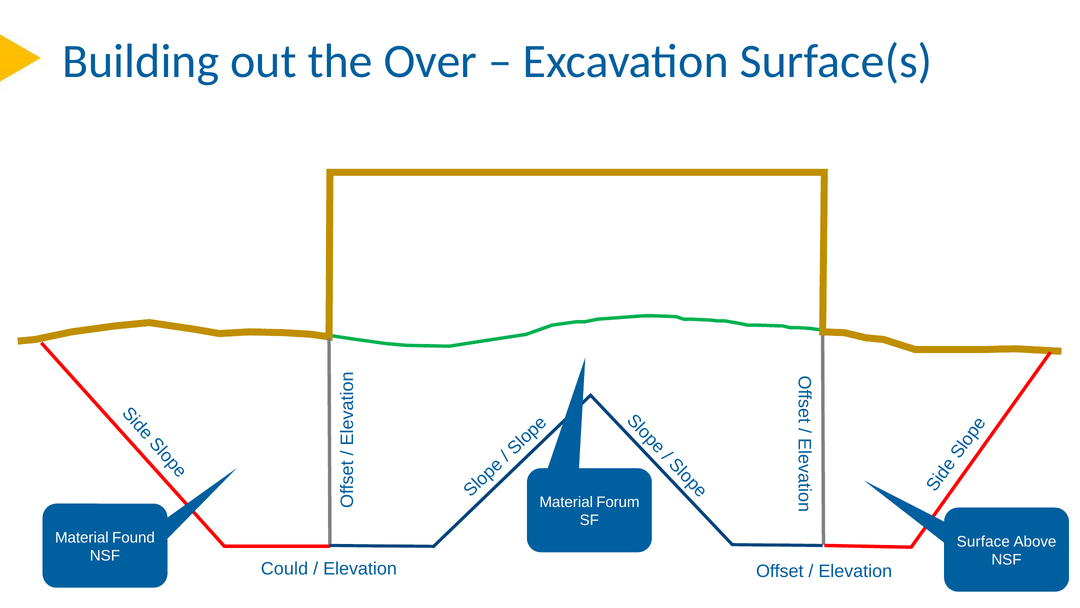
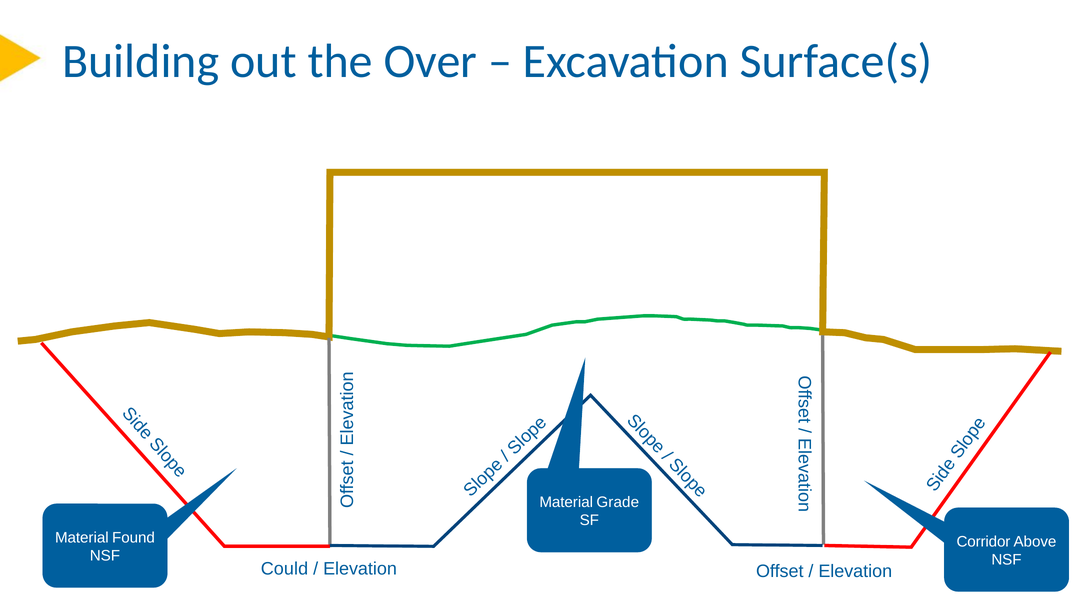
Forum: Forum -> Grade
Surface: Surface -> Corridor
